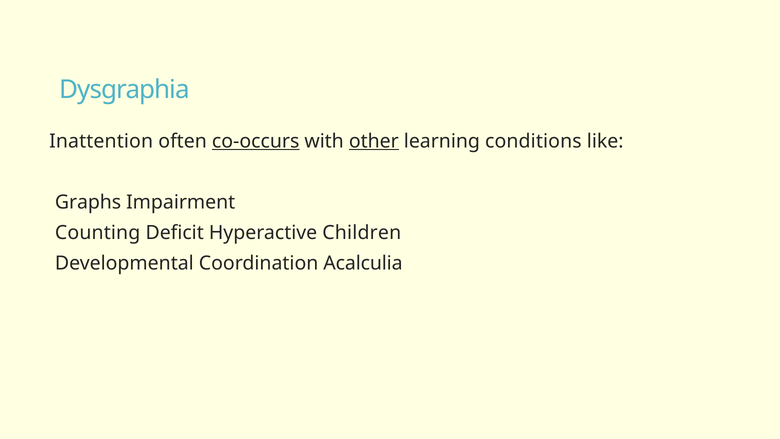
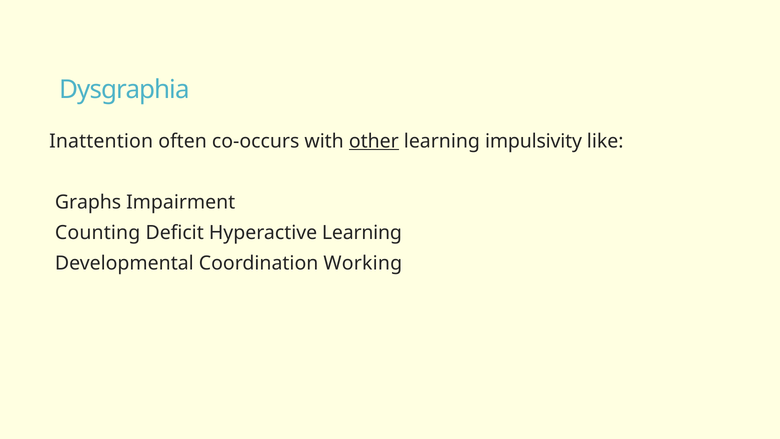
co-occurs underline: present -> none
conditions: conditions -> impulsivity
Hyperactive Children: Children -> Learning
Acalculia: Acalculia -> Working
